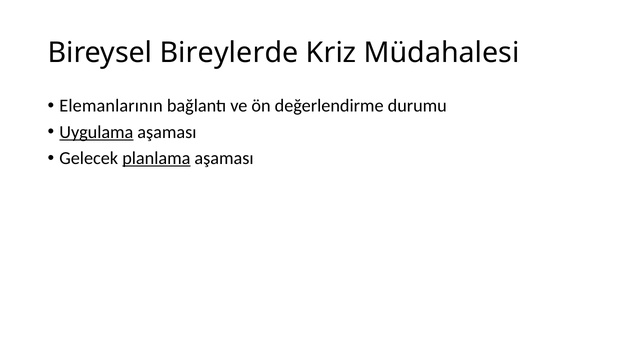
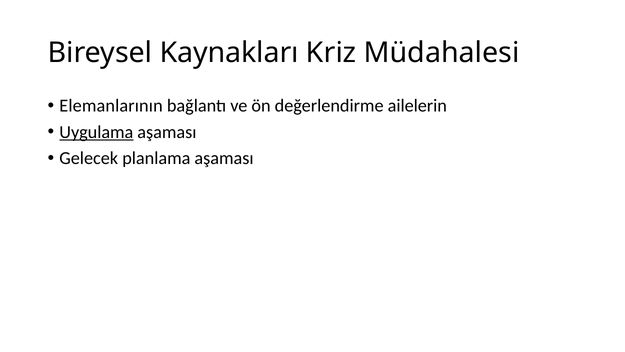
Bireylerde: Bireylerde -> Kaynakları
durumu: durumu -> ailelerin
planlama underline: present -> none
